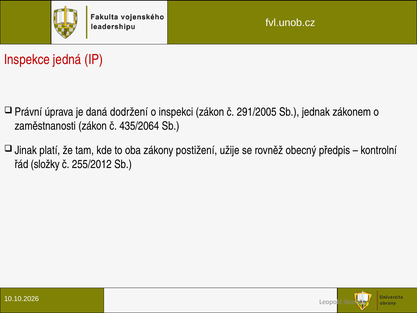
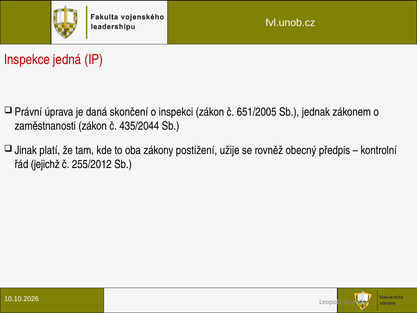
dodržení: dodržení -> skončení
291/2005: 291/2005 -> 651/2005
435/2064: 435/2064 -> 435/2044
složky: složky -> jejichž
